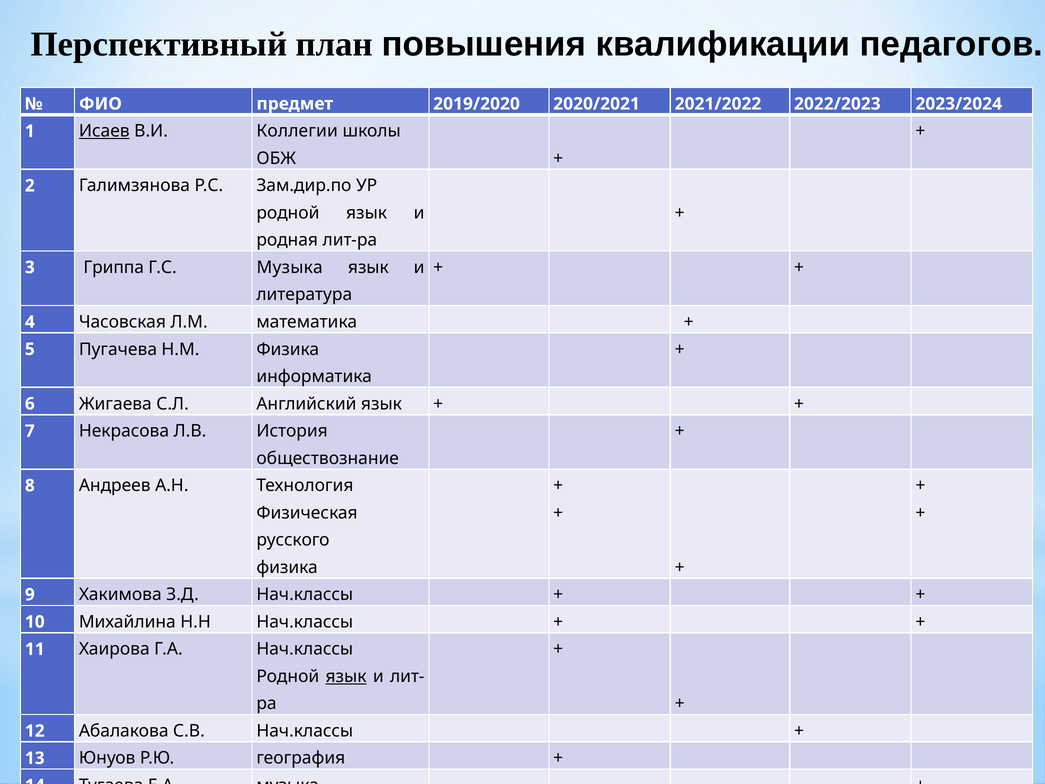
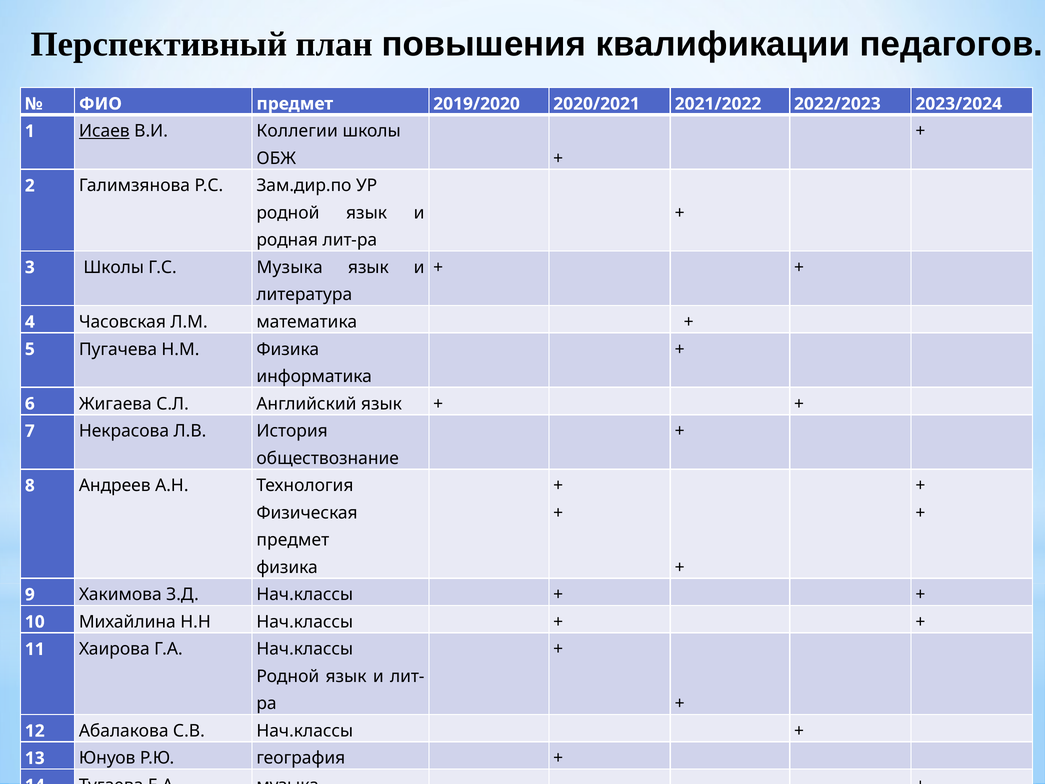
3 Гриппа: Гриппа -> Школы
русского at (293, 540): русского -> предмет
язык at (346, 676) underline: present -> none
